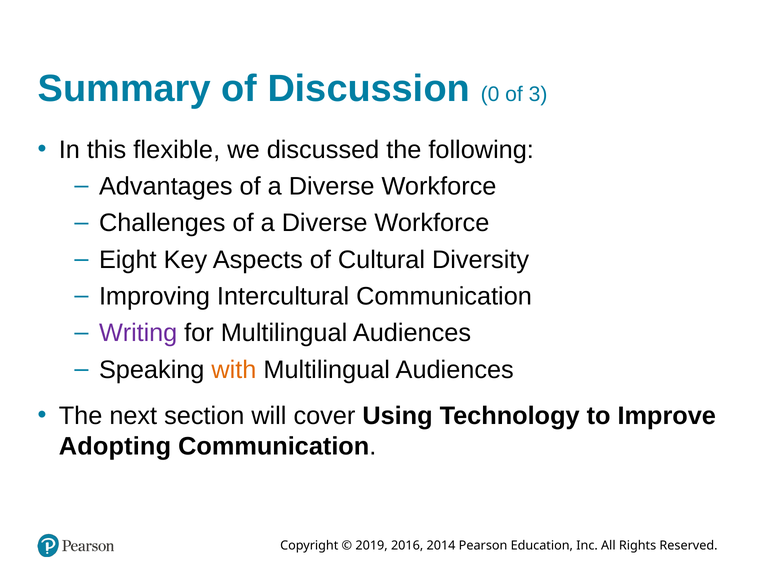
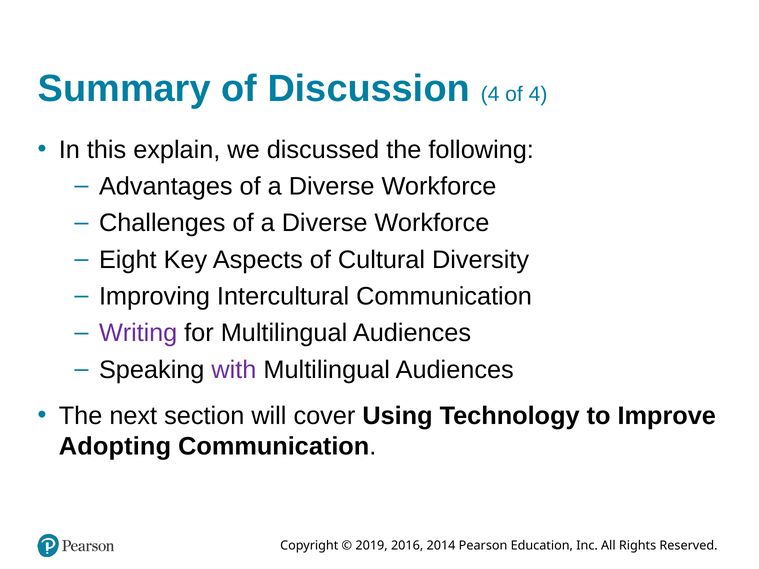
Discussion 0: 0 -> 4
of 3: 3 -> 4
flexible: flexible -> explain
with colour: orange -> purple
